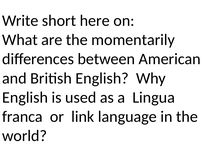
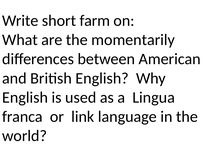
here: here -> farm
